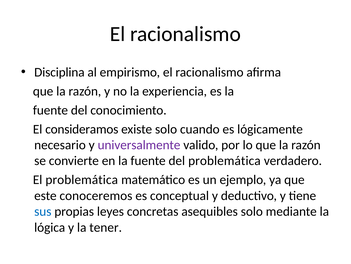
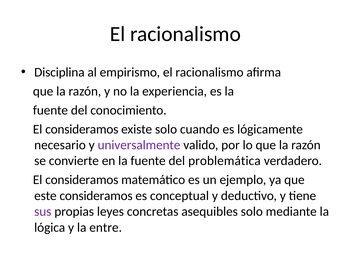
problemática at (82, 179): problemática -> consideramos
este conoceremos: conoceremos -> consideramos
sus colour: blue -> purple
tener: tener -> entre
